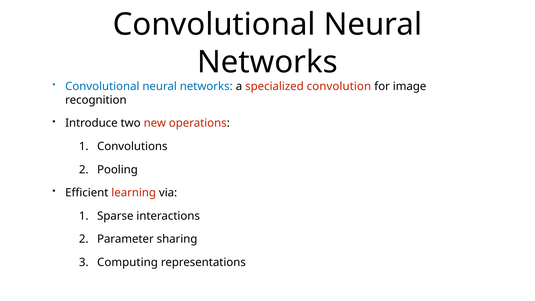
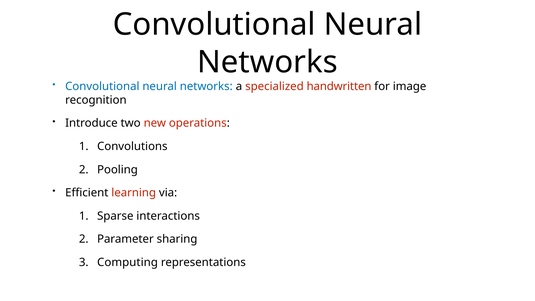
convolution: convolution -> handwritten
